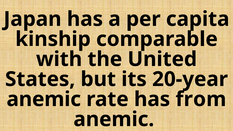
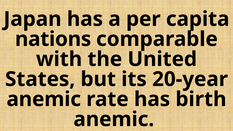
kinship: kinship -> nations
from: from -> birth
